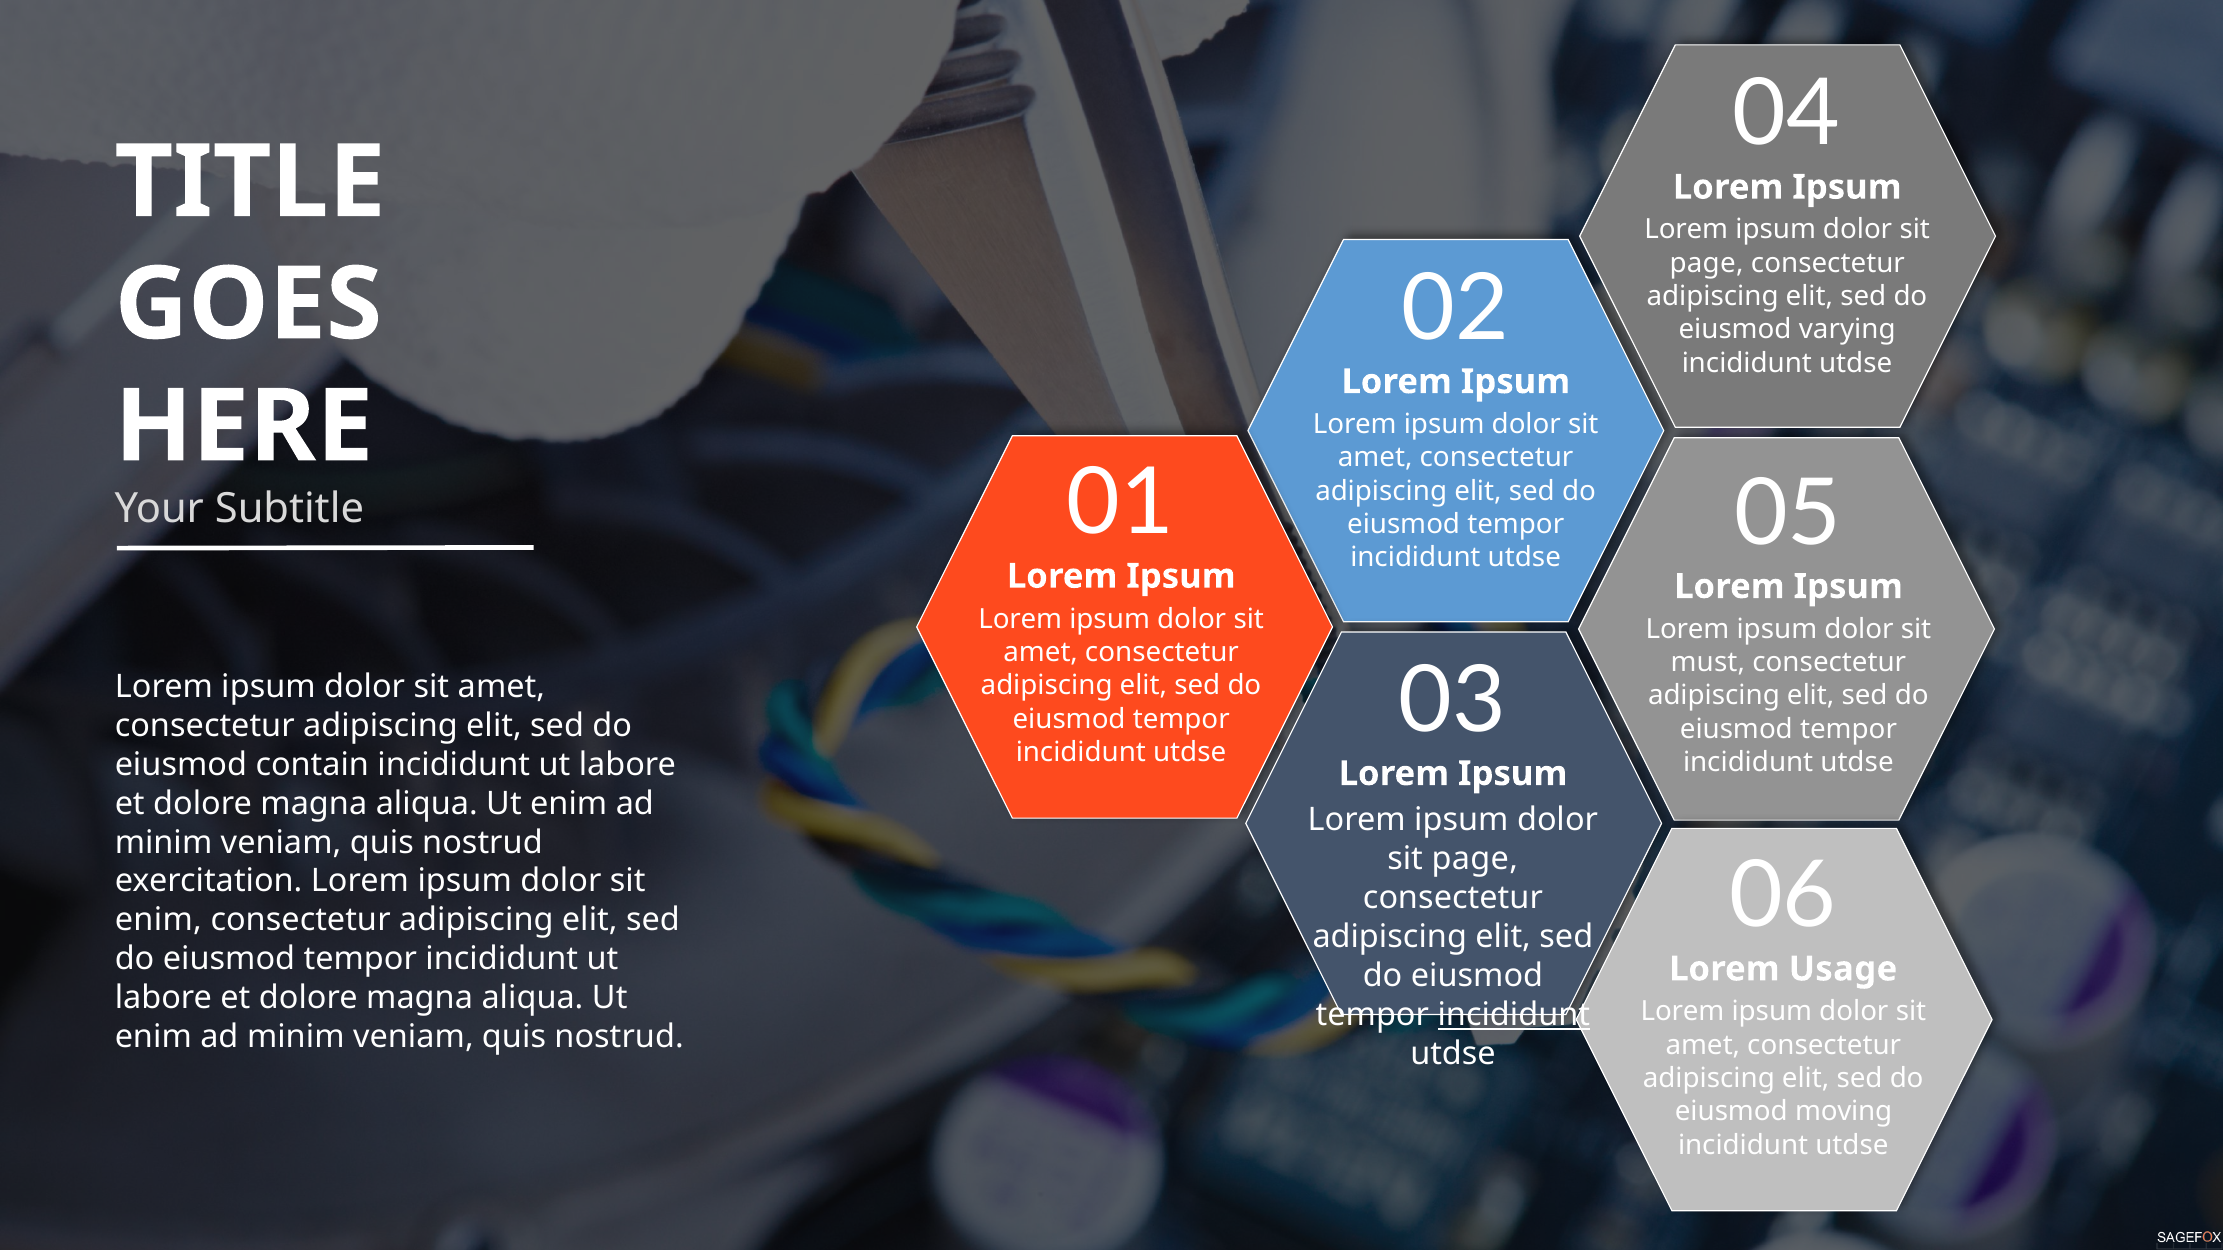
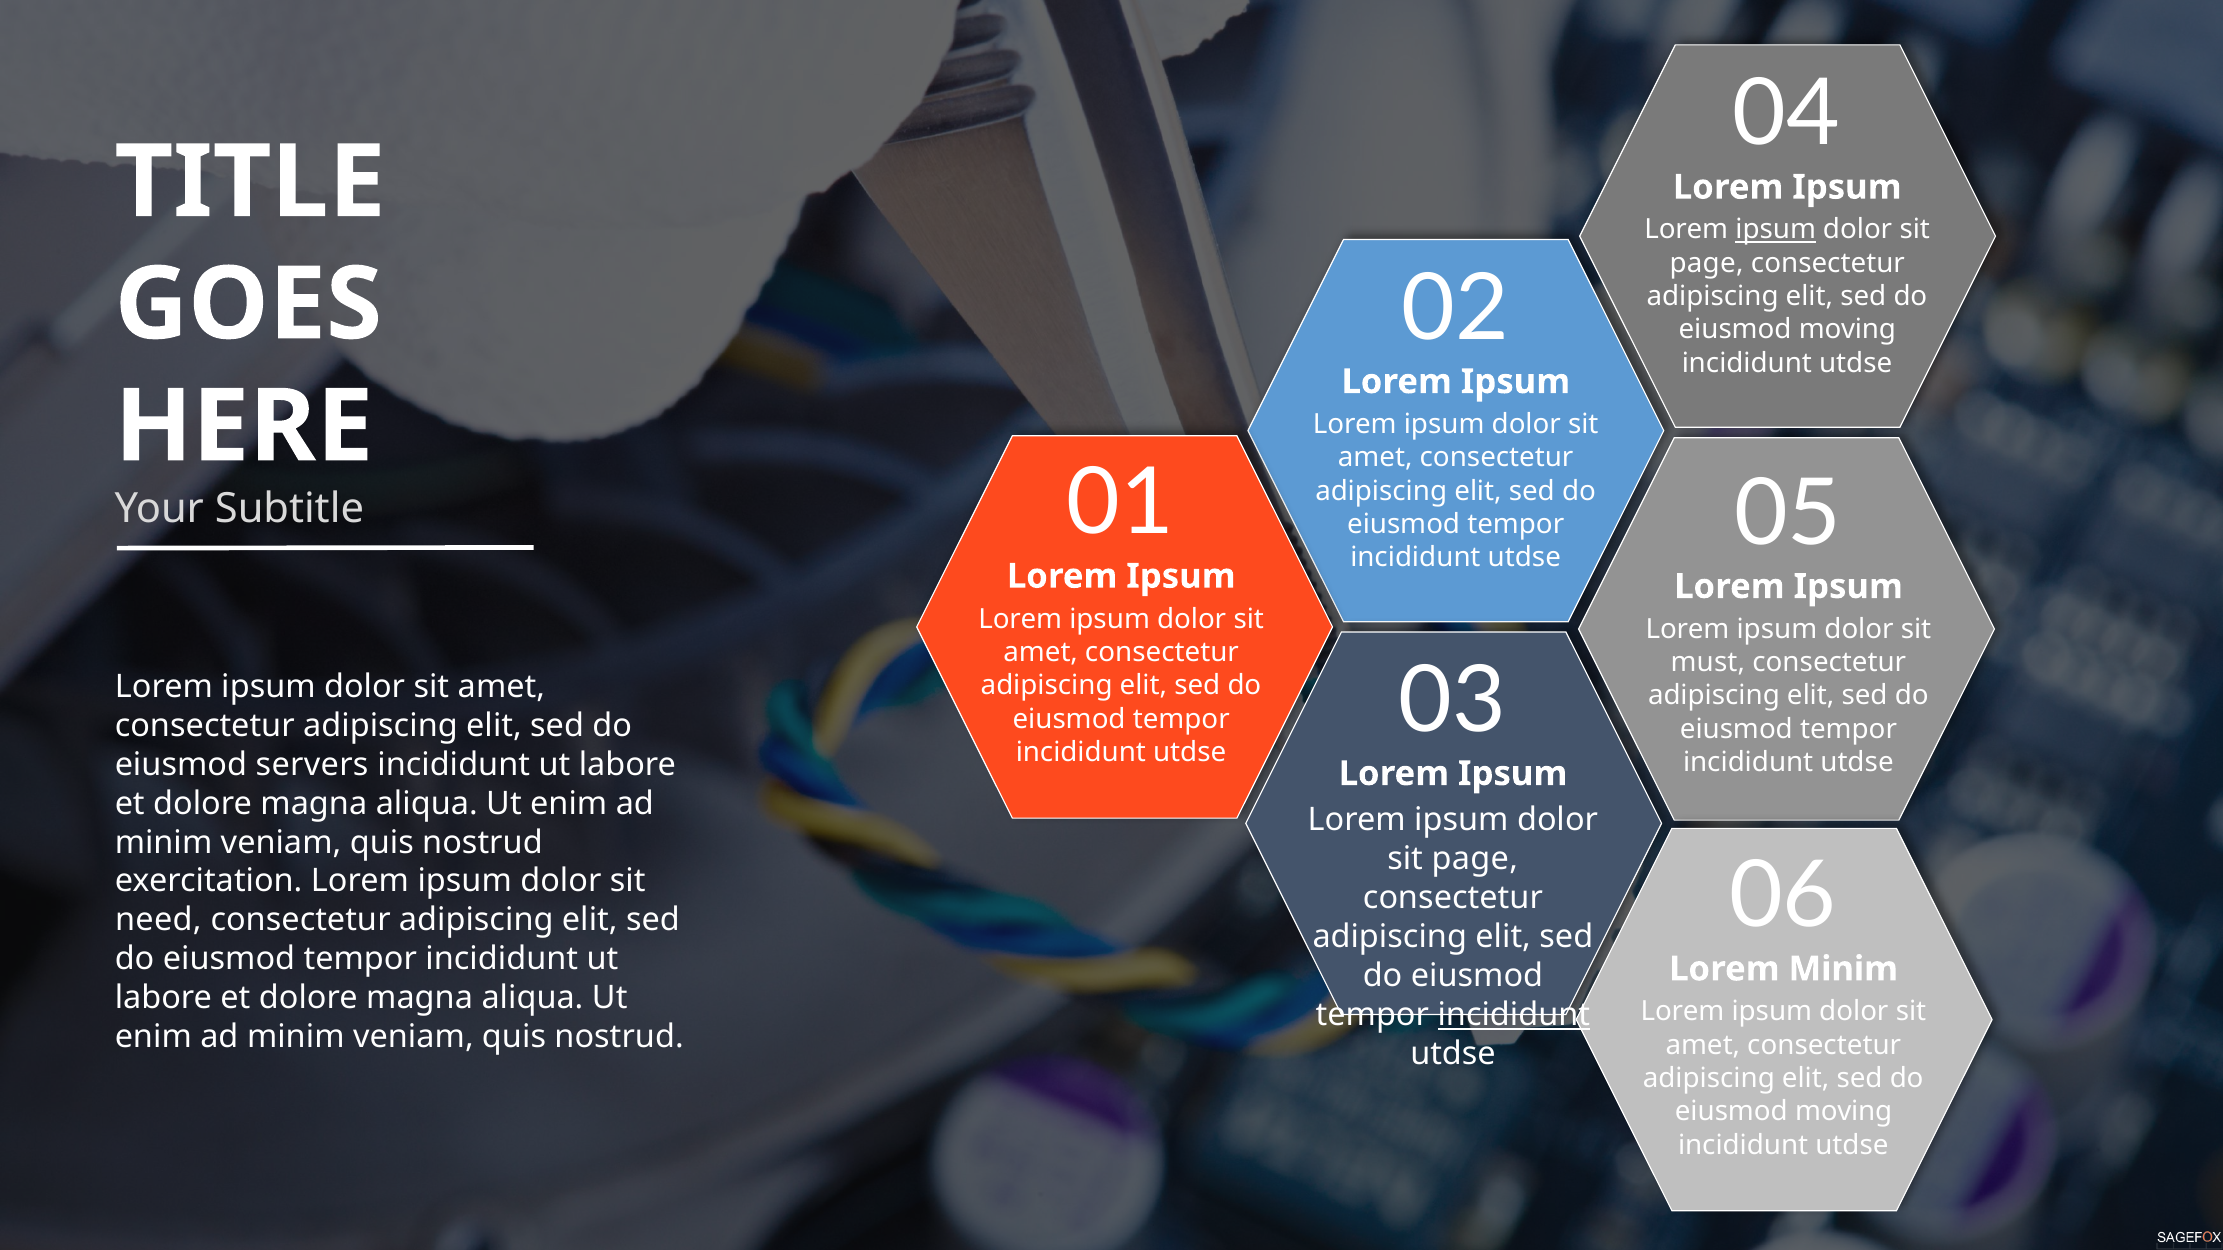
ipsum at (1776, 230) underline: none -> present
varying at (1847, 330): varying -> moving
contain: contain -> servers
enim at (158, 921): enim -> need
Lorem Usage: Usage -> Minim
